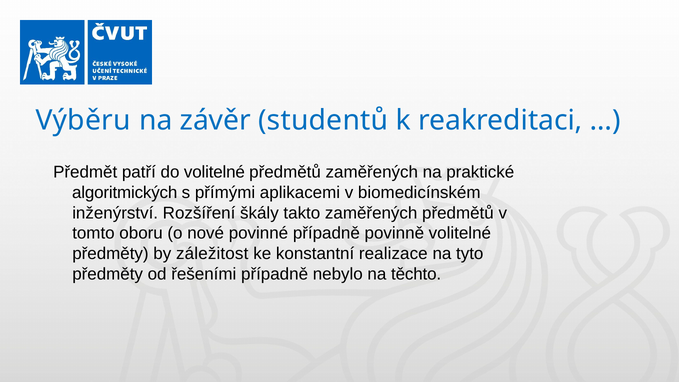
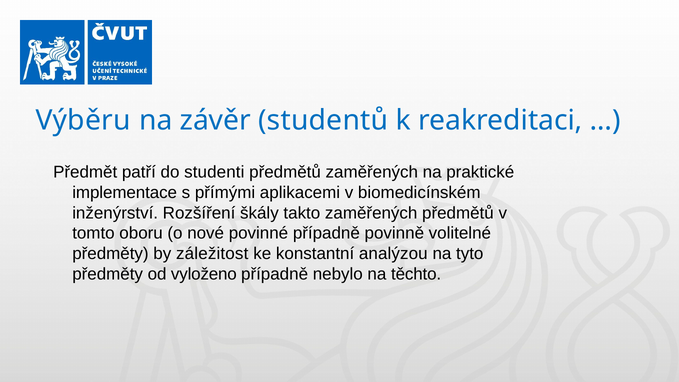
do volitelné: volitelné -> studenti
algoritmických: algoritmických -> implementace
realizace: realizace -> analýzou
řešeními: řešeními -> vyloženo
